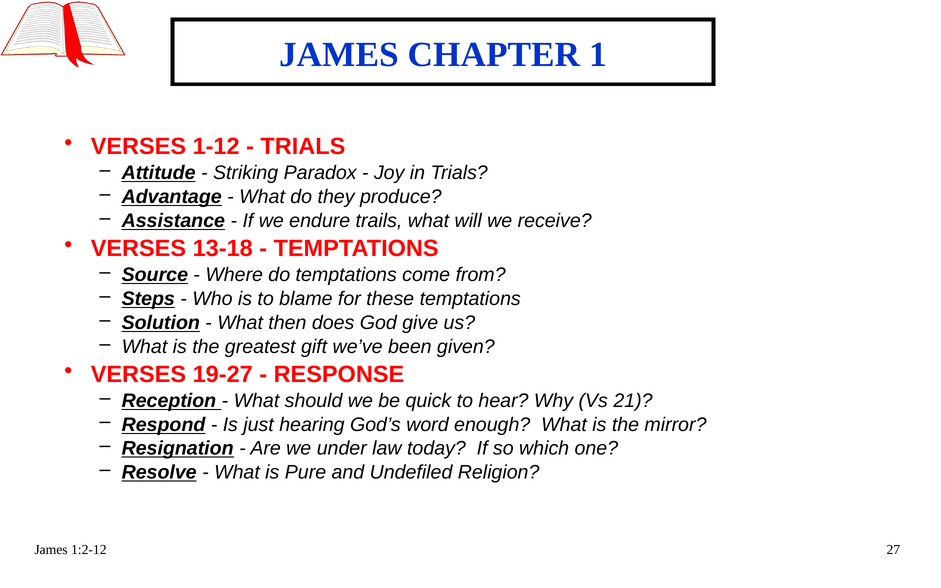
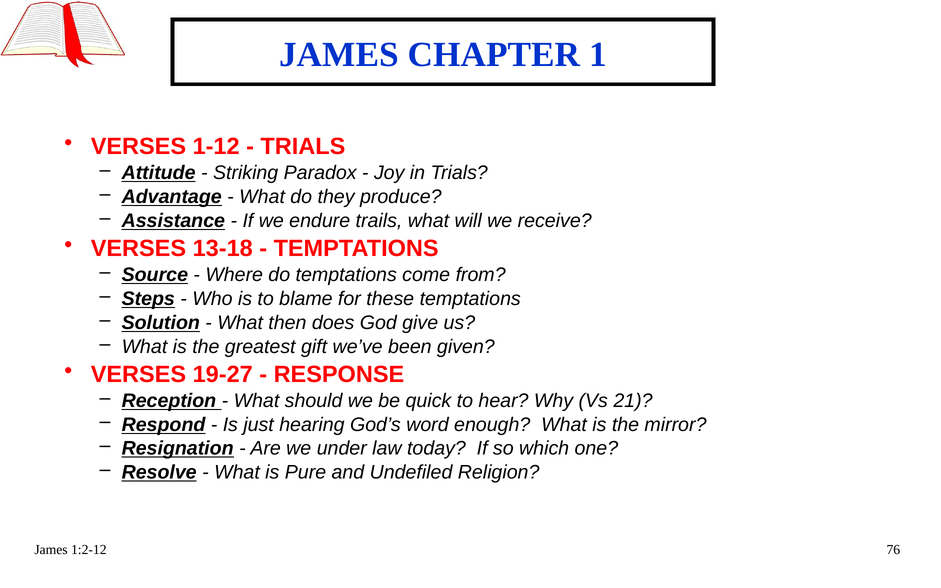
27: 27 -> 76
